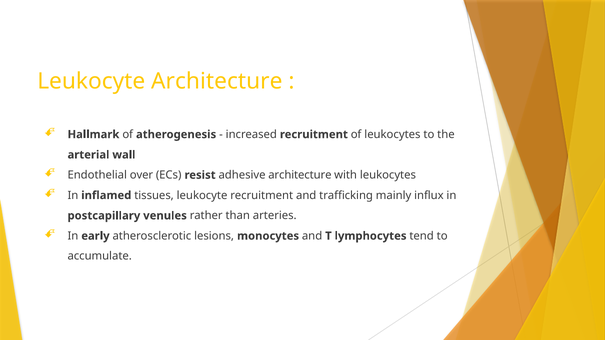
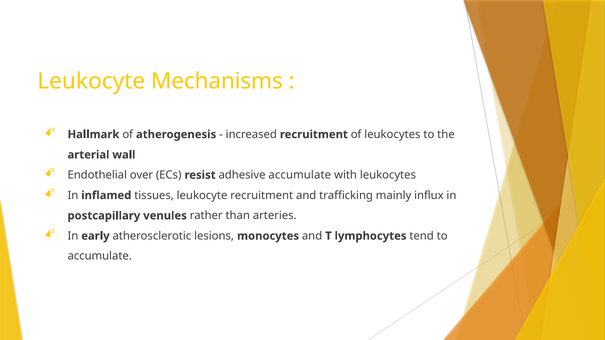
Leukocyte Architecture: Architecture -> Mechanisms
adhesive architecture: architecture -> accumulate
